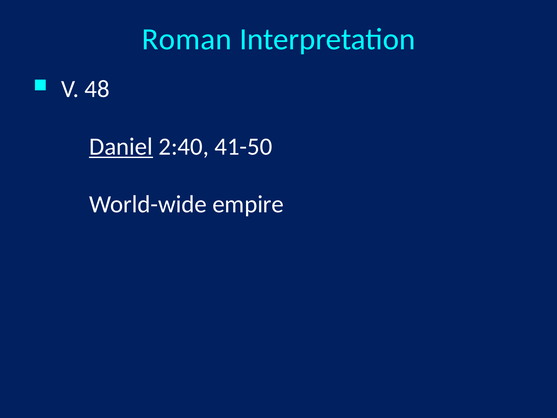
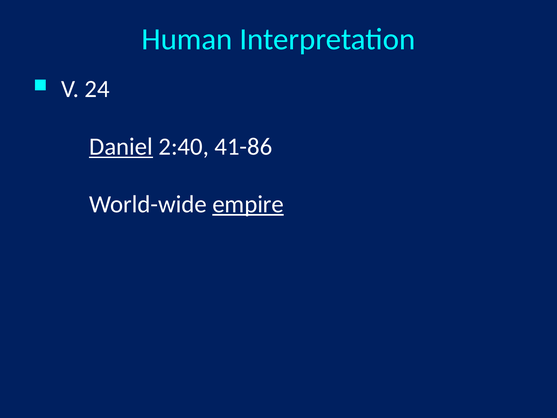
Roman: Roman -> Human
48: 48 -> 24
41-50: 41-50 -> 41-86
empire underline: none -> present
